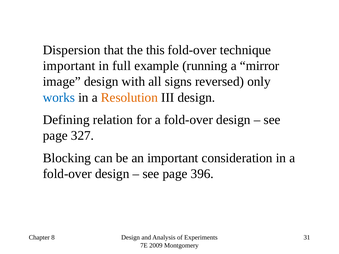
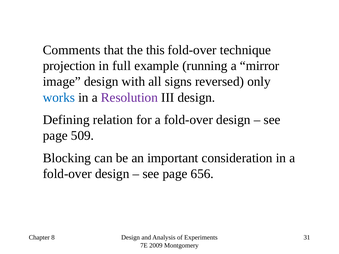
Dispersion: Dispersion -> Comments
important at (69, 66): important -> projection
Resolution colour: orange -> purple
327: 327 -> 509
396: 396 -> 656
